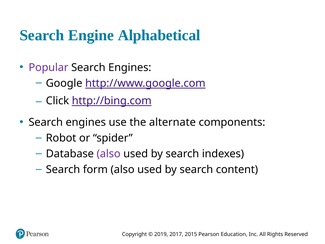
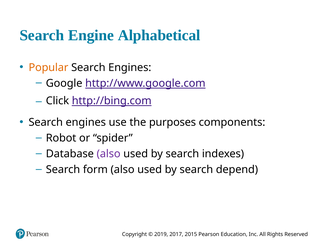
Popular colour: purple -> orange
alternate: alternate -> purposes
content: content -> depend
